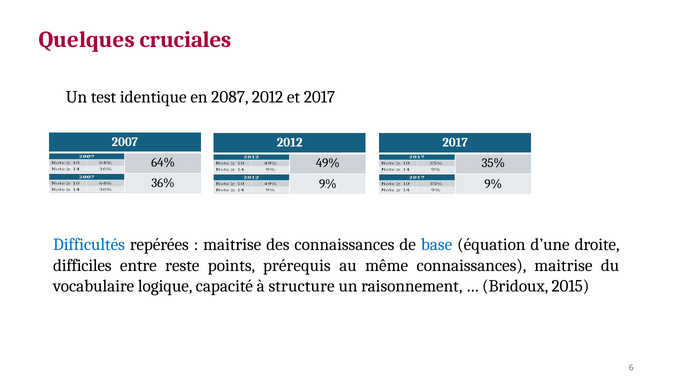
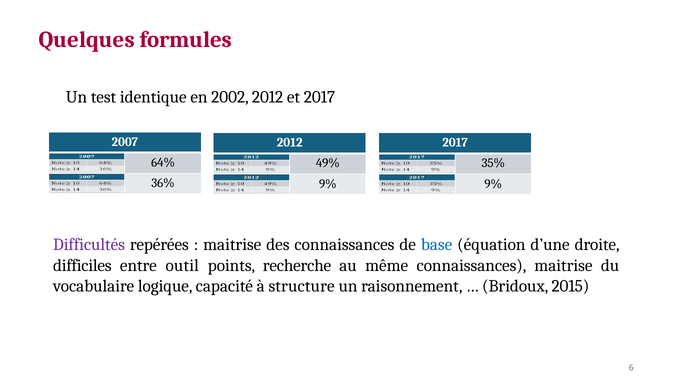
cruciales: cruciales -> formules
2087: 2087 -> 2002
Difficultés colour: blue -> purple
reste: reste -> outil
prérequis: prérequis -> recherche
